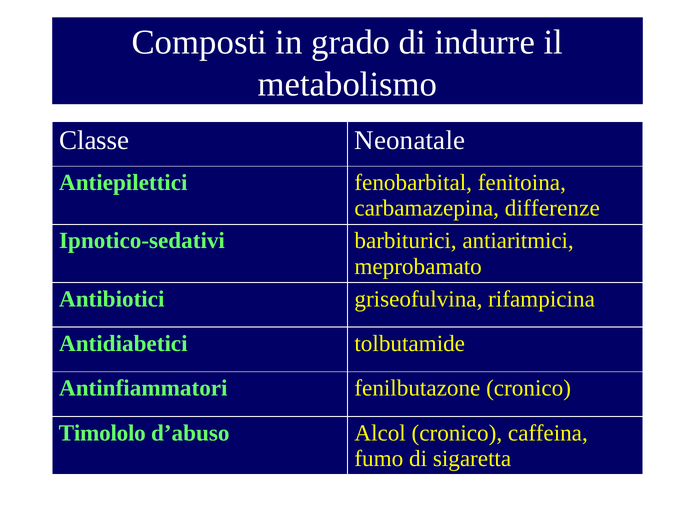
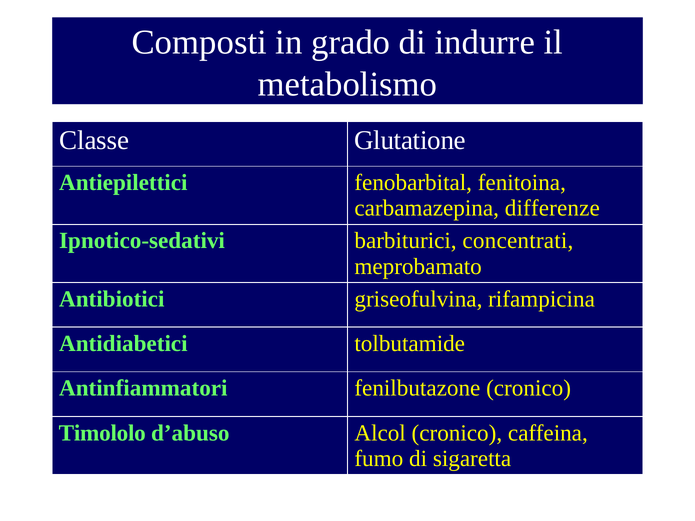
Neonatale: Neonatale -> Glutatione
antiaritmici: antiaritmici -> concentrati
